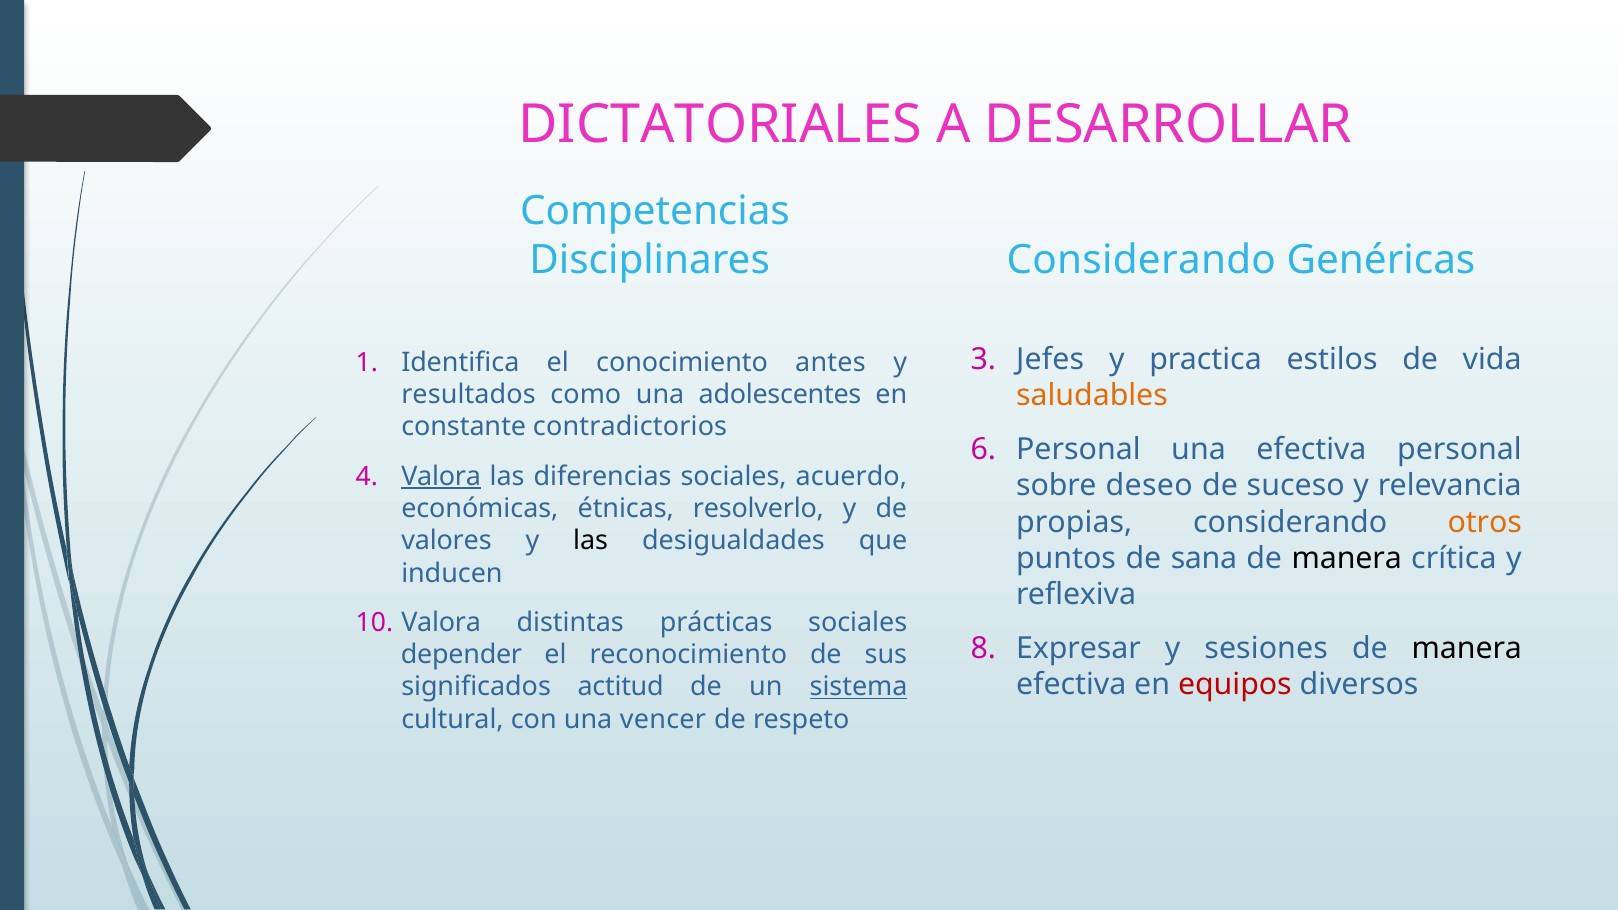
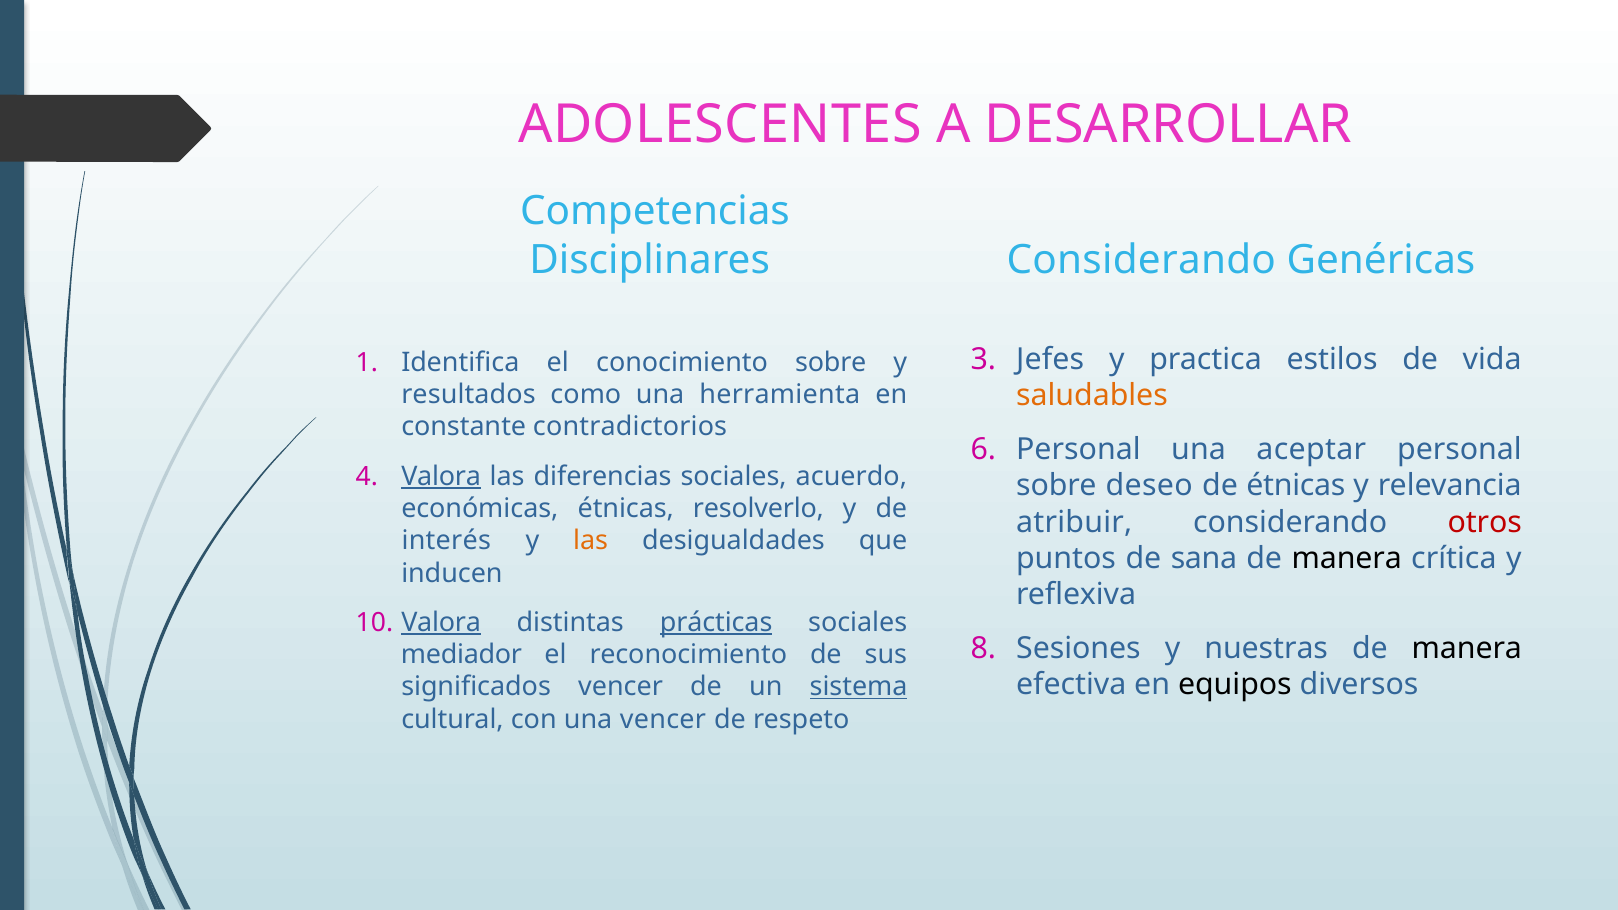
DICTATORIALES: DICTATORIALES -> ADOLESCENTES
conocimiento antes: antes -> sobre
adolescentes: adolescentes -> herramienta
una efectiva: efectiva -> aceptar
de suceso: suceso -> étnicas
propias: propias -> atribuir
otros colour: orange -> red
valores: valores -> interés
las at (591, 541) colour: black -> orange
Valora at (441, 623) underline: none -> present
prácticas underline: none -> present
Expresar: Expresar -> Sesiones
sesiones: sesiones -> nuestras
depender: depender -> mediador
equipos colour: red -> black
significados actitud: actitud -> vencer
